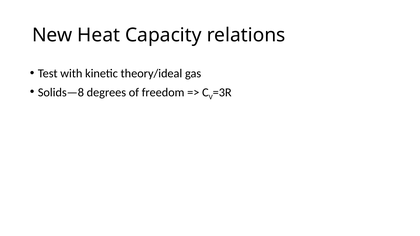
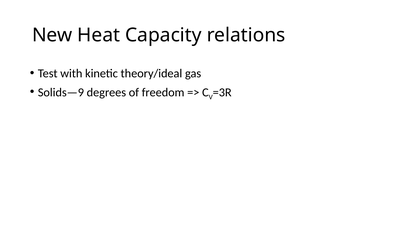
Solids—8: Solids—8 -> Solids—9
